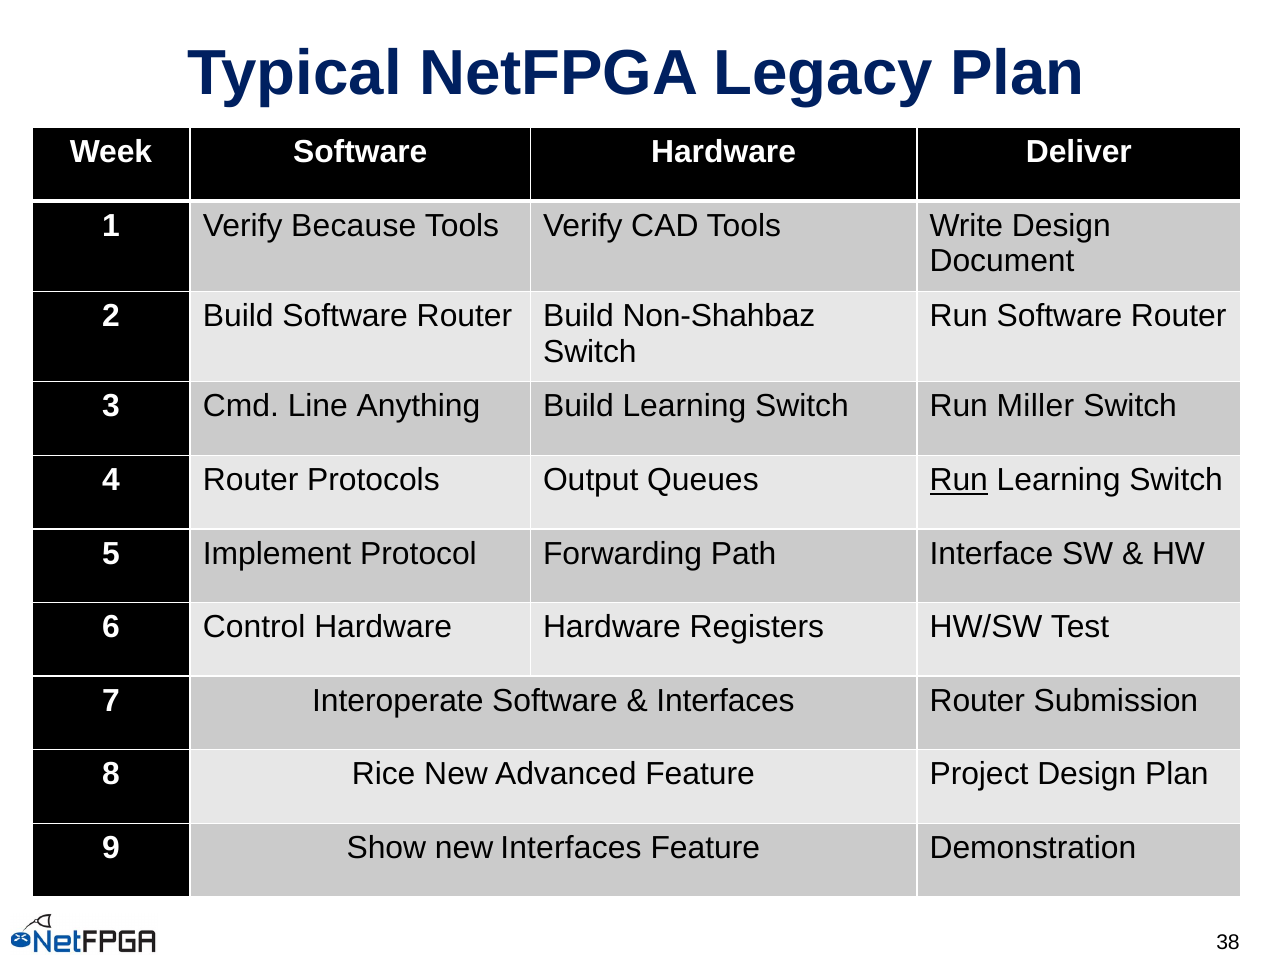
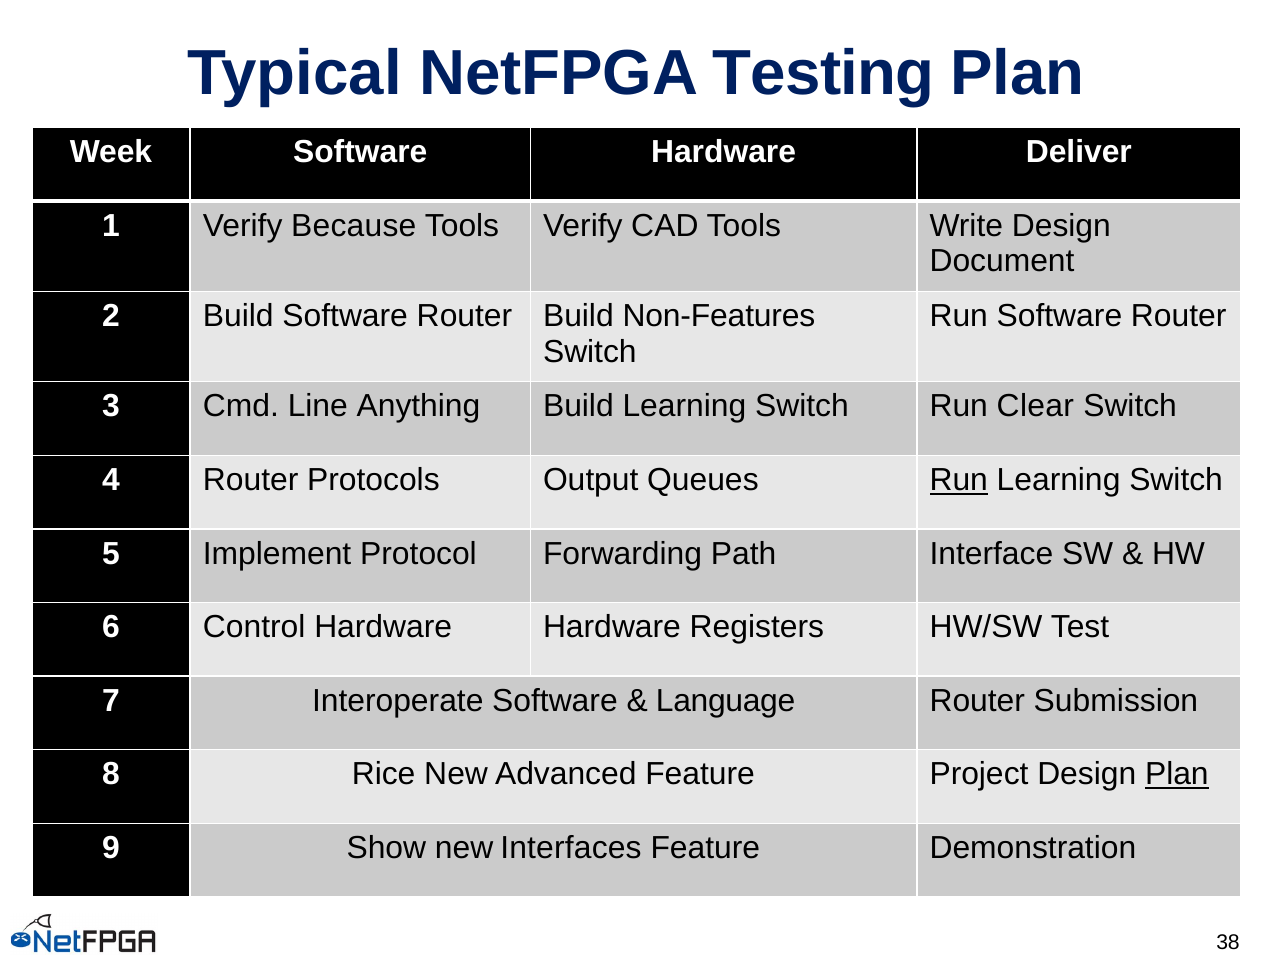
Legacy: Legacy -> Testing
Non-Shahbaz: Non-Shahbaz -> Non-Features
Miller: Miller -> Clear
Interfaces at (725, 701): Interfaces -> Language
Plan at (1177, 774) underline: none -> present
